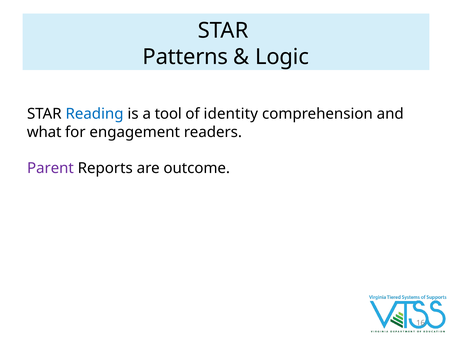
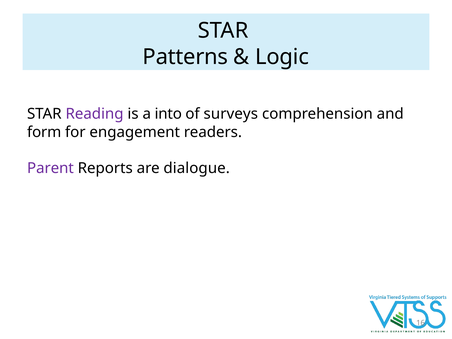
Reading colour: blue -> purple
tool: tool -> into
identity: identity -> surveys
what: what -> form
outcome: outcome -> dialogue
